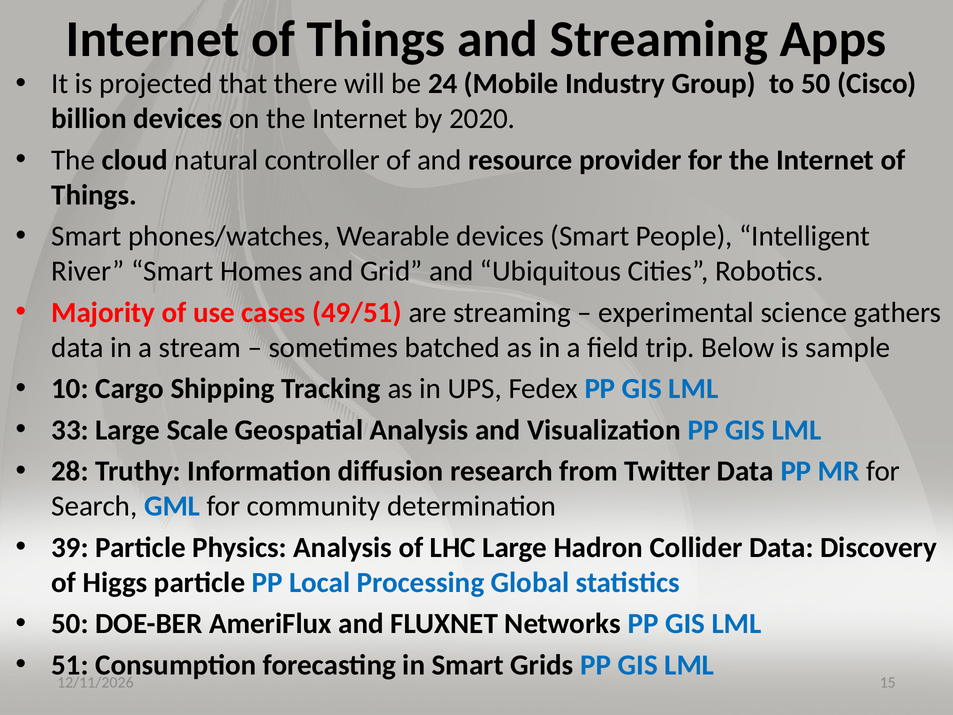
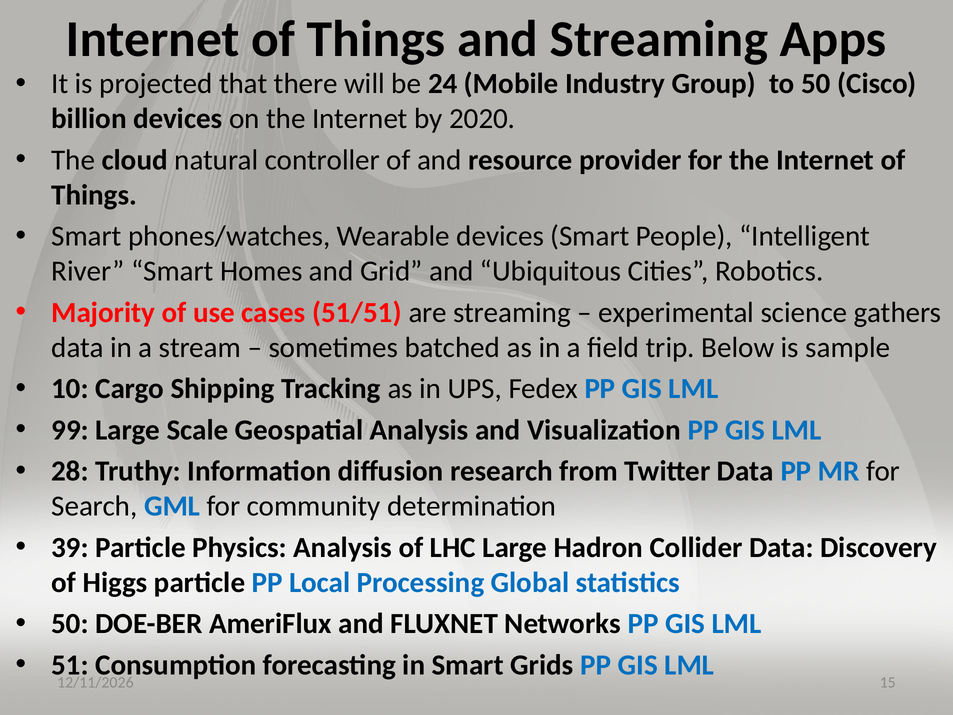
49/51: 49/51 -> 51/51
33: 33 -> 99
